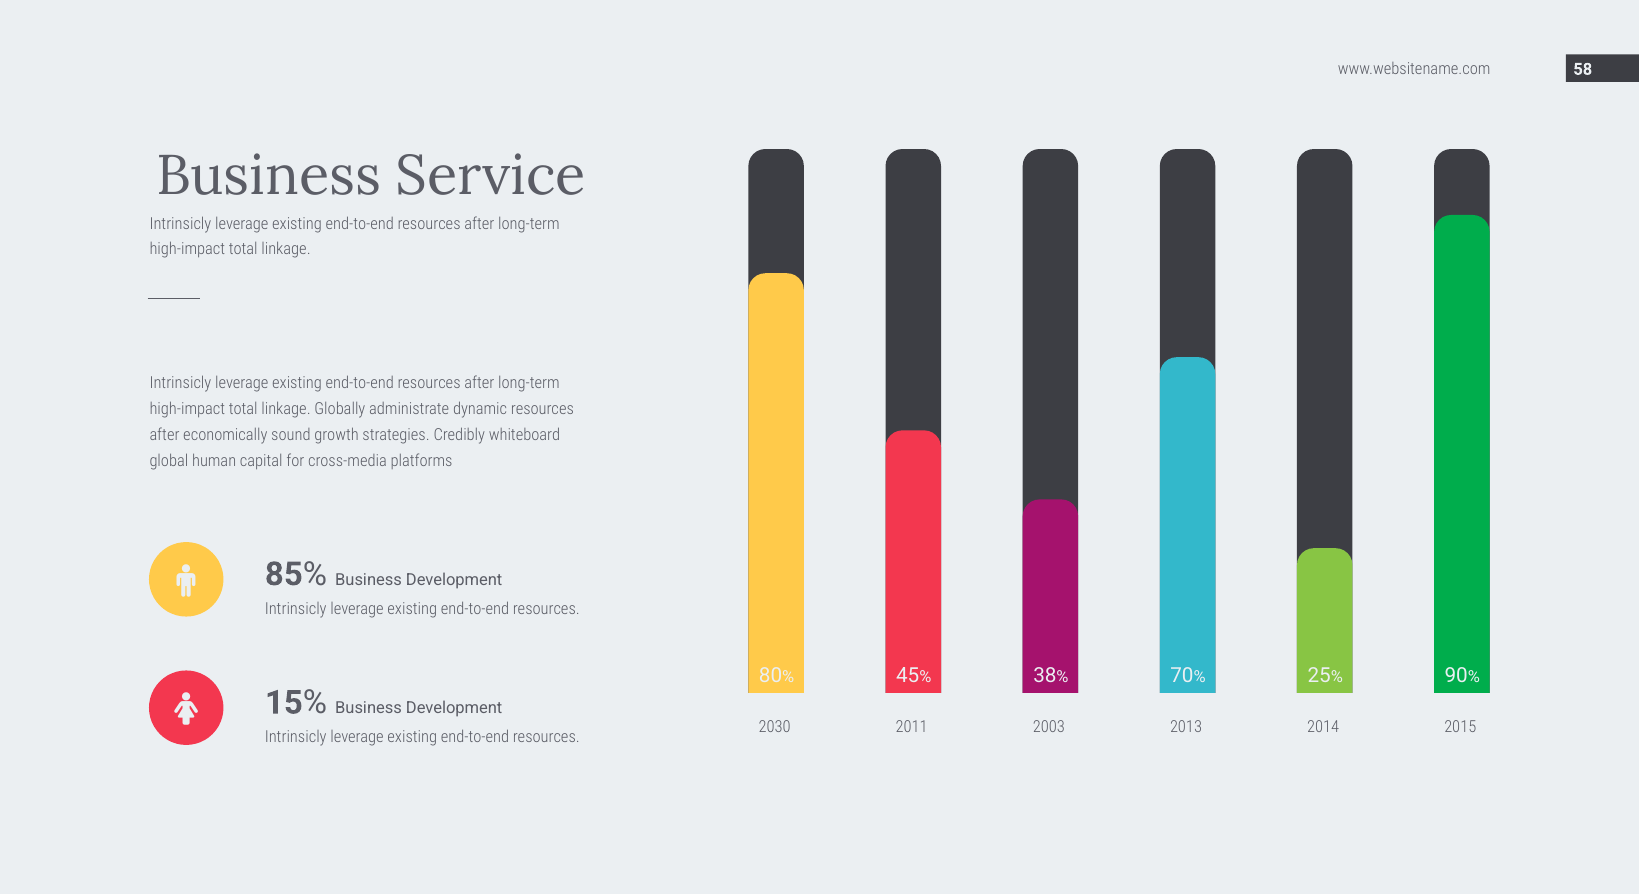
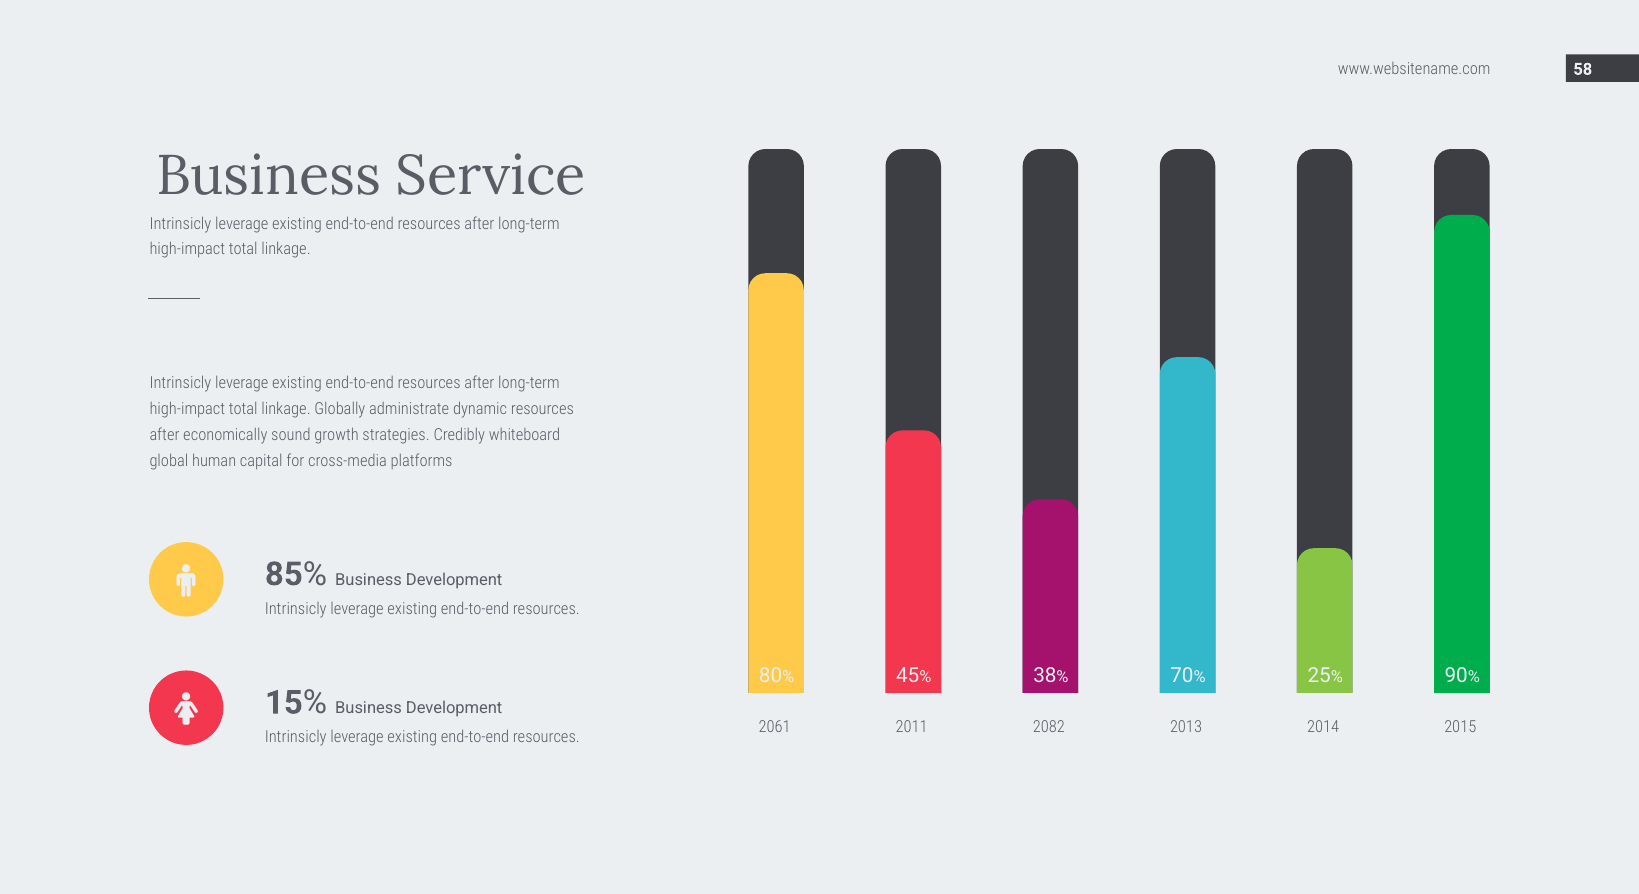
2030: 2030 -> 2061
2003: 2003 -> 2082
